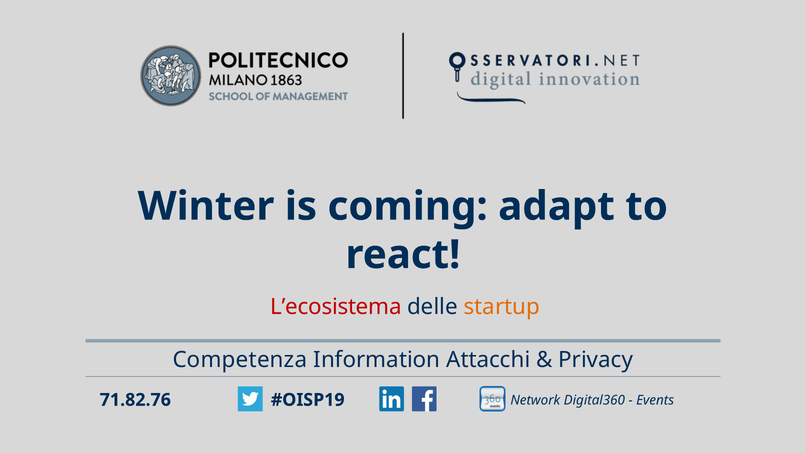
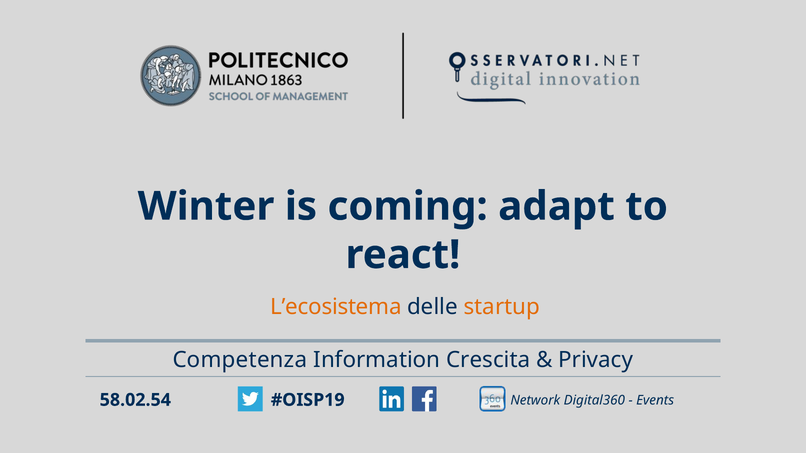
L’ecosistema colour: red -> orange
Attacchi: Attacchi -> Crescita
71.82.76: 71.82.76 -> 58.02.54
